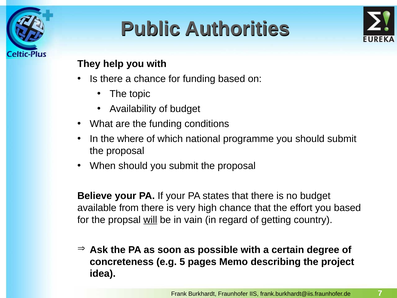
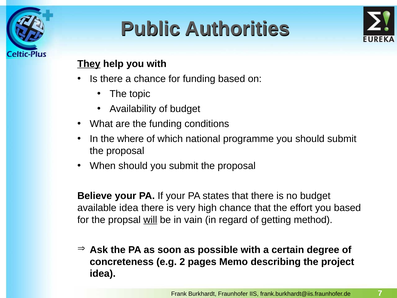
They underline: none -> present
available from: from -> idea
country: country -> method
5: 5 -> 2
